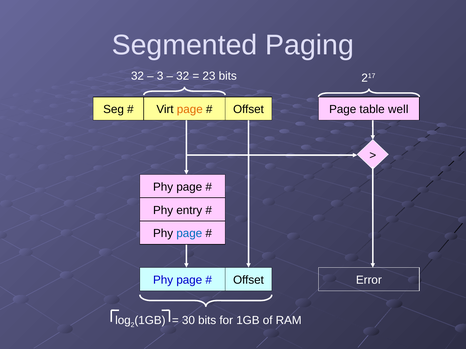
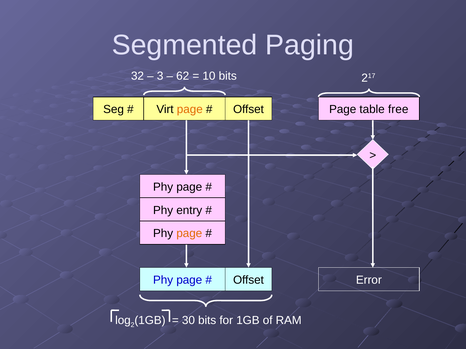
32 at (183, 76): 32 -> 62
23: 23 -> 10
well: well -> free
page at (189, 234) colour: blue -> orange
